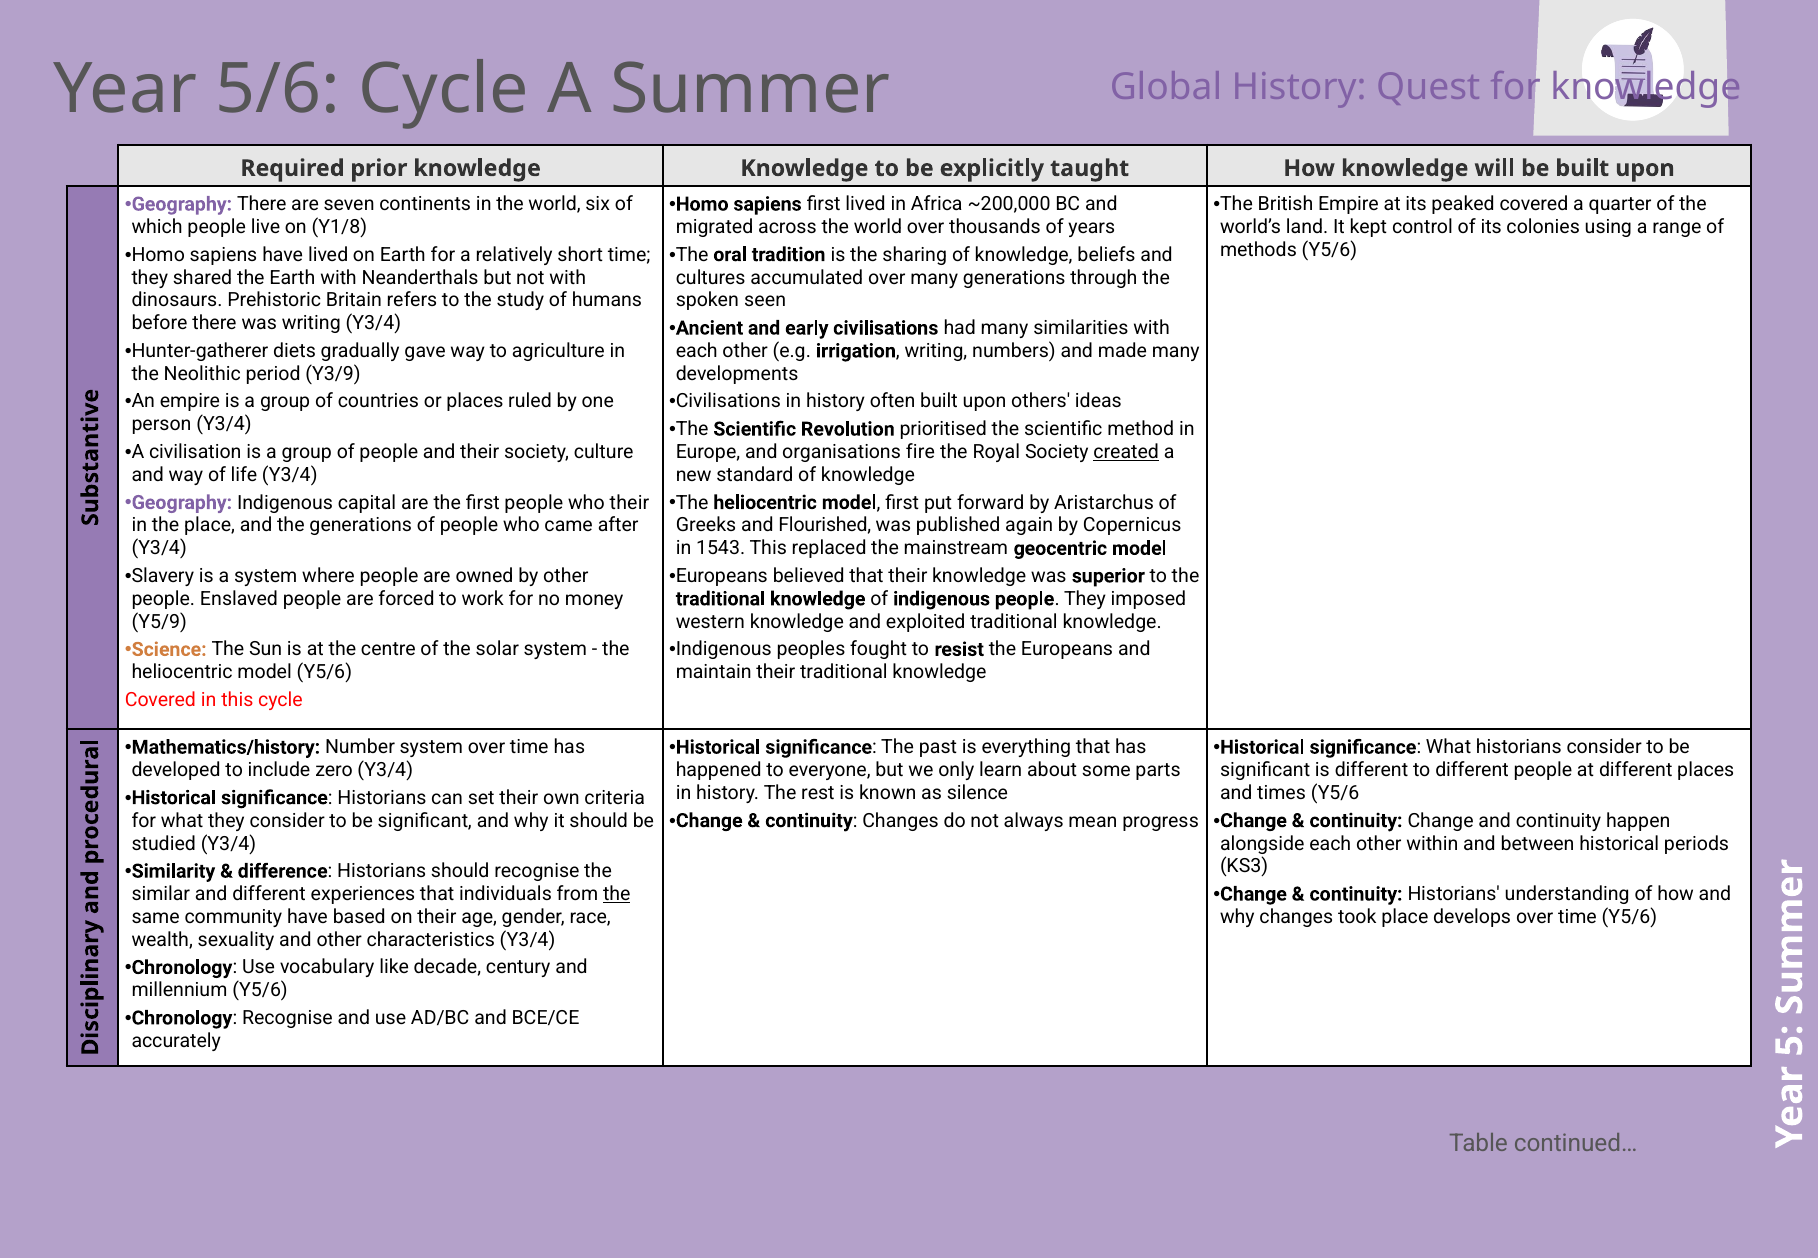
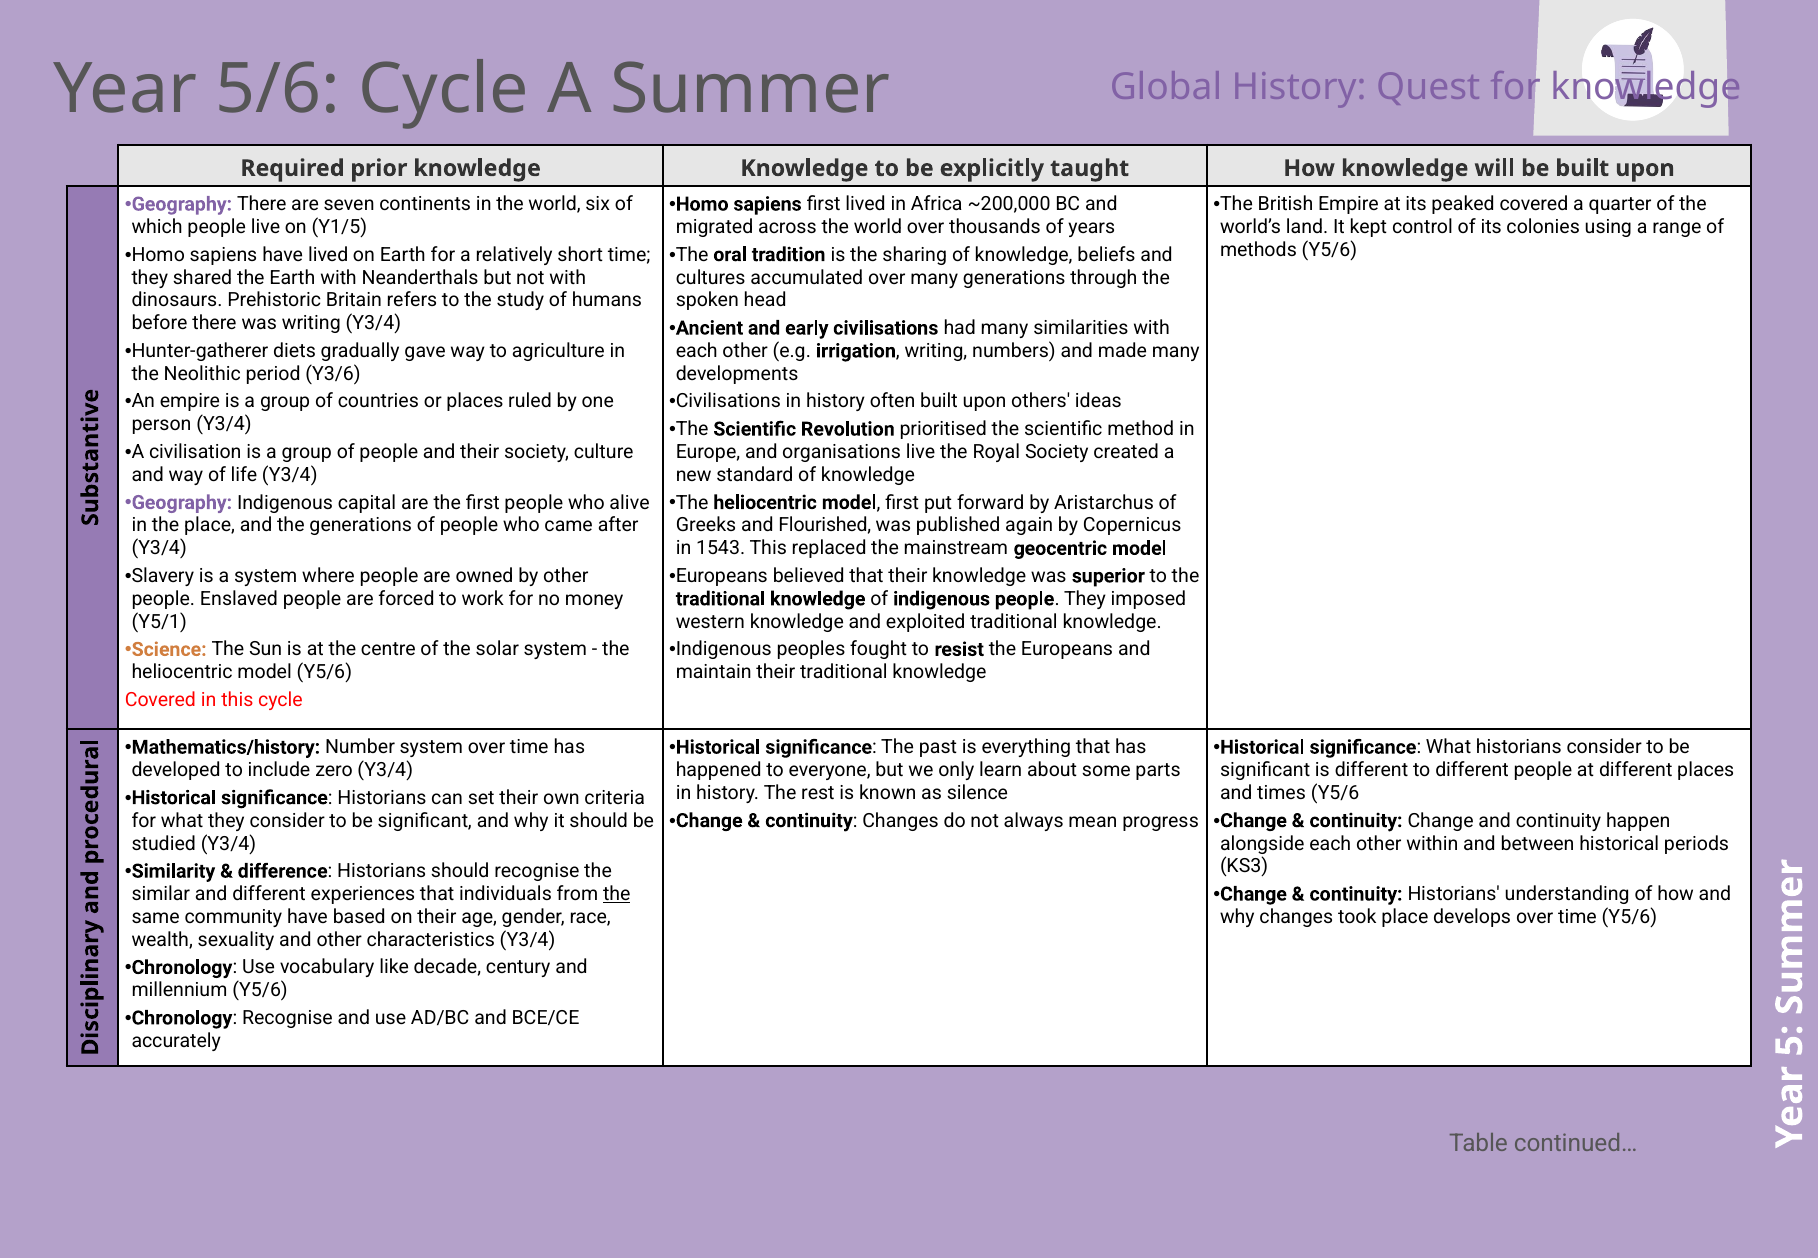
Y1/8: Y1/8 -> Y1/5
seen: seen -> head
Y3/9: Y3/9 -> Y3/6
organisations fire: fire -> live
created underline: present -> none
who their: their -> alive
Y5/9: Y5/9 -> Y5/1
